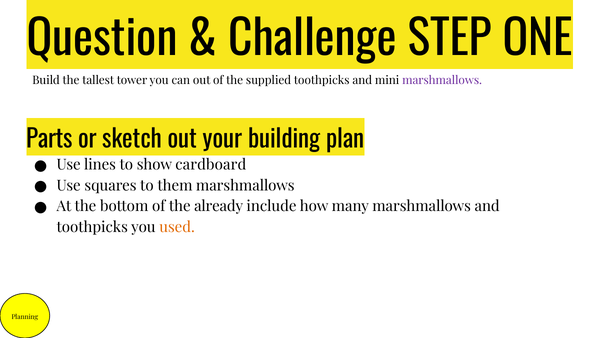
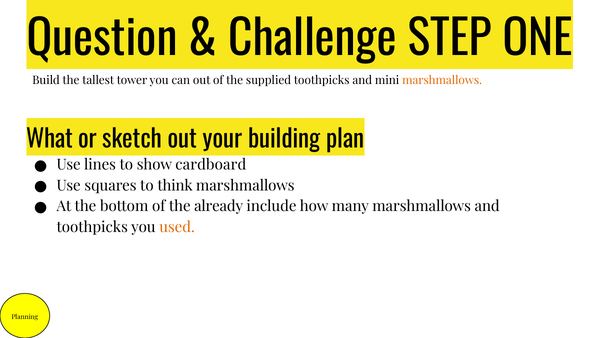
marshmallows at (442, 81) colour: purple -> orange
Parts: Parts -> What
them: them -> think
